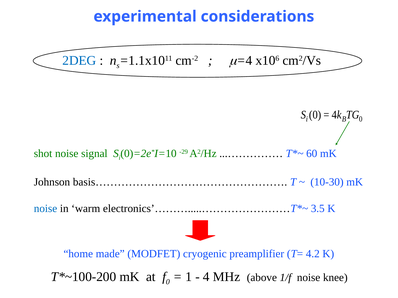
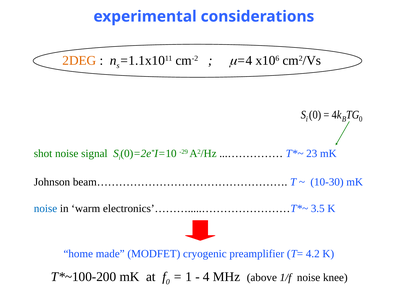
2DEG colour: blue -> orange
60: 60 -> 23
basis……………………………………………: basis…………………………………………… -> beam……………………………………………
